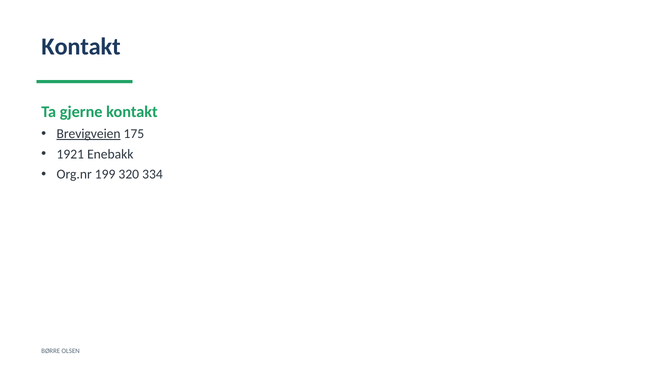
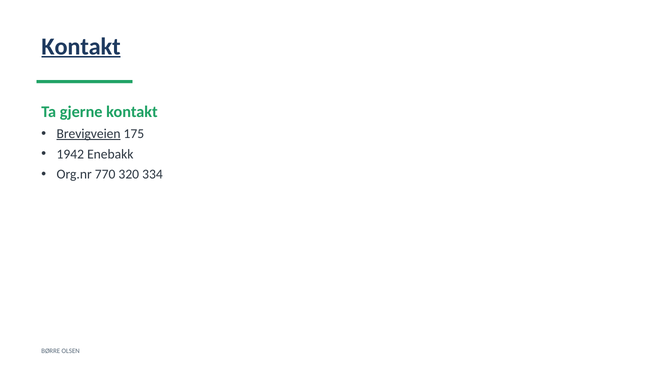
Kontakt at (81, 46) underline: none -> present
1921: 1921 -> 1942
199: 199 -> 770
